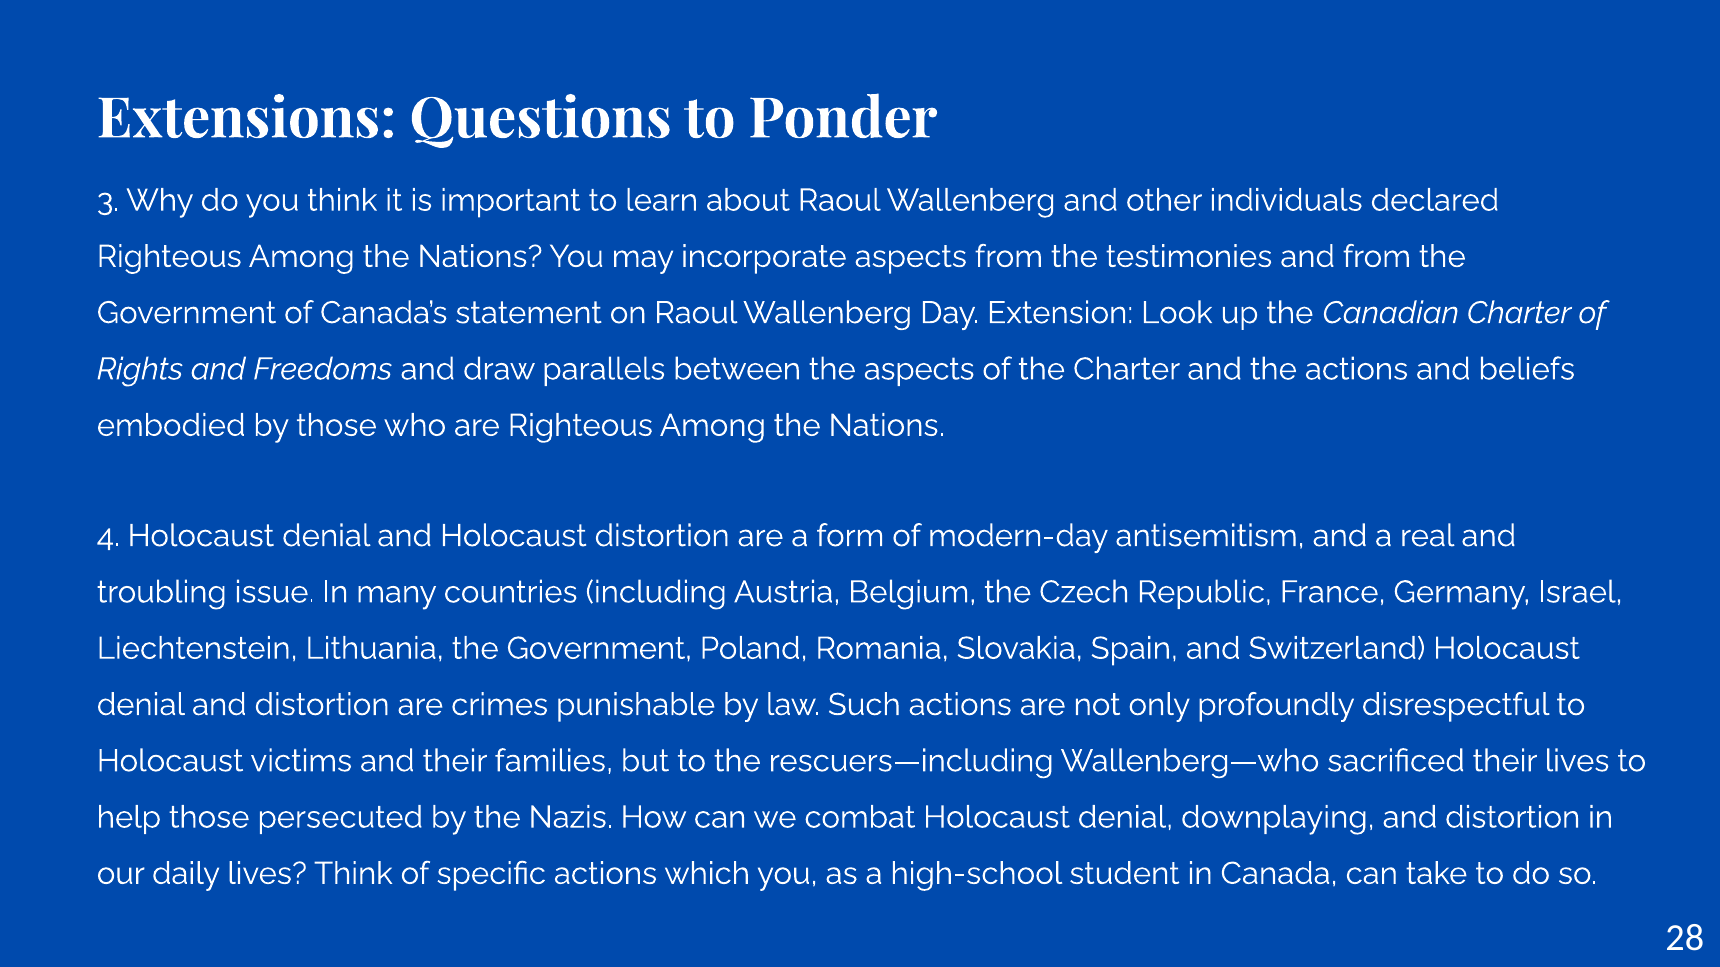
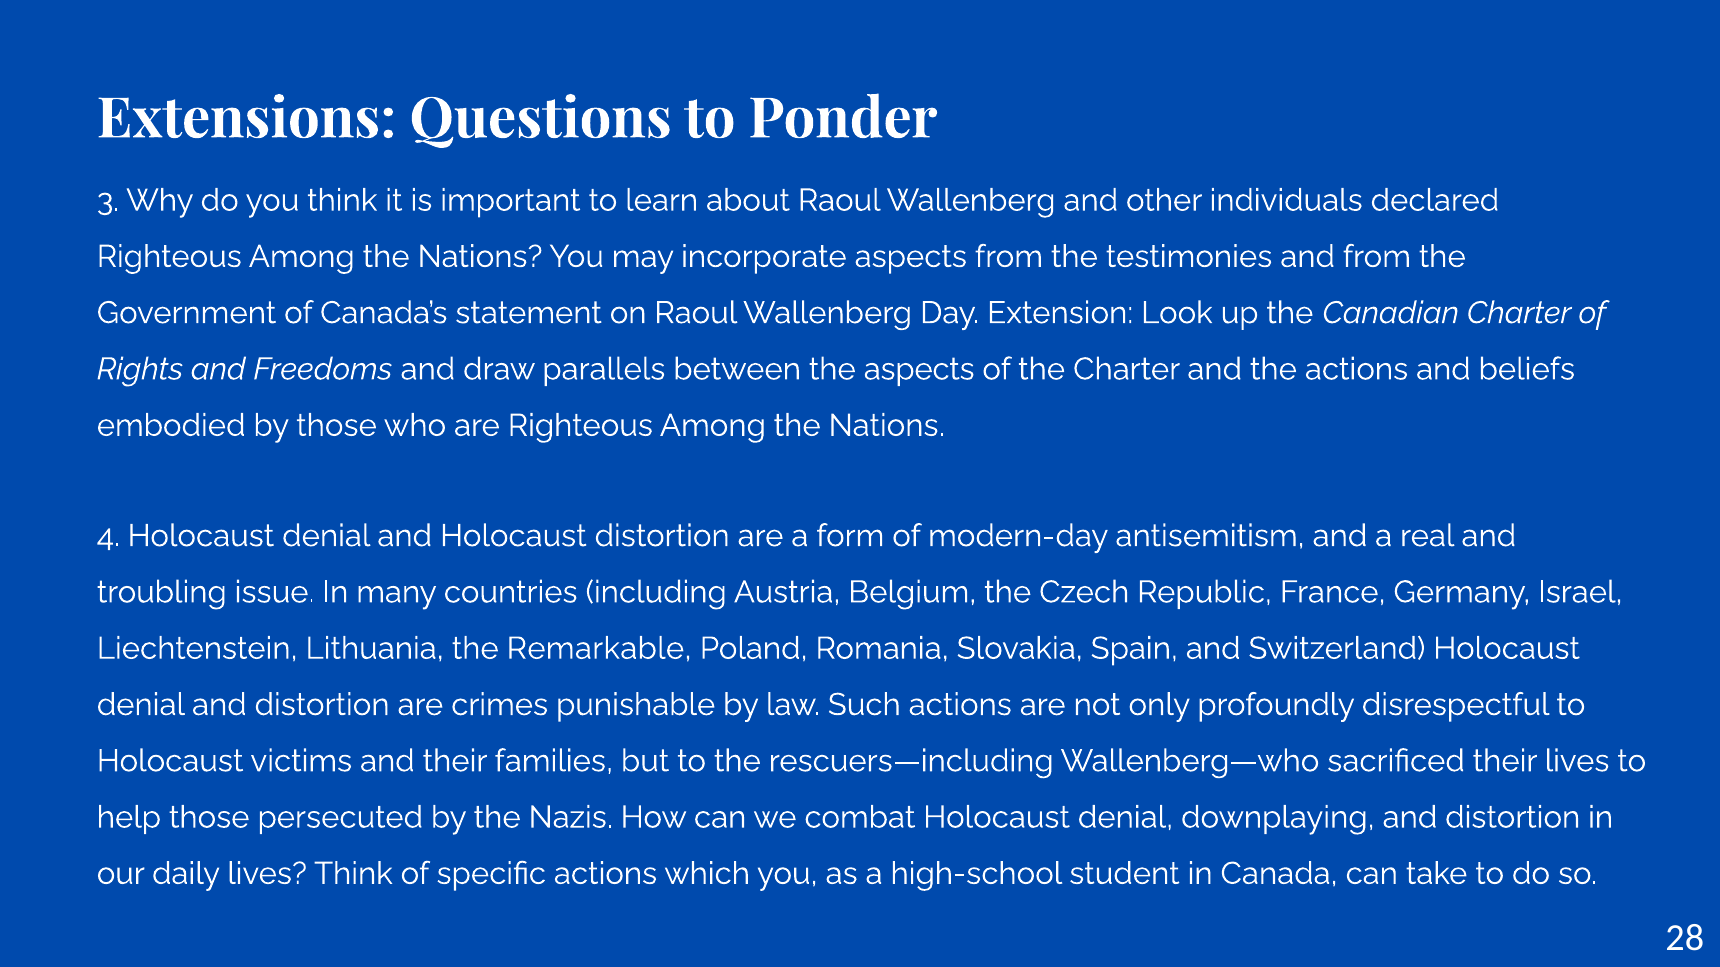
Lithuania the Government: Government -> Remarkable
